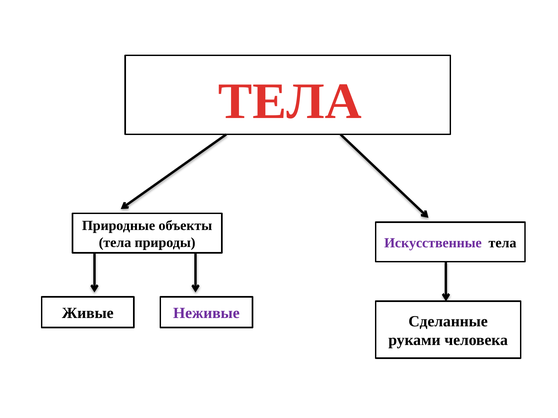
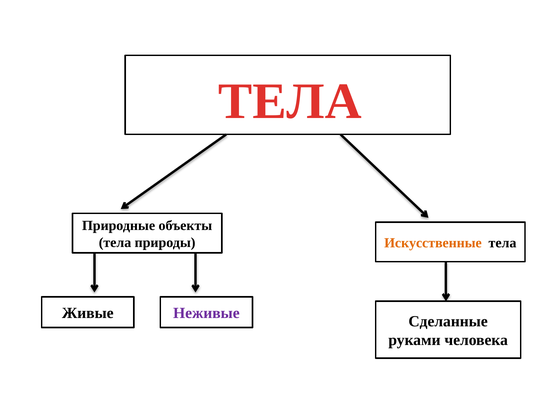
Искусственные colour: purple -> orange
